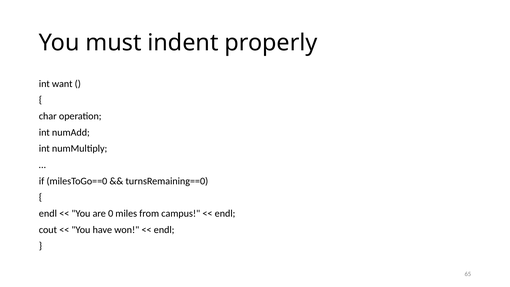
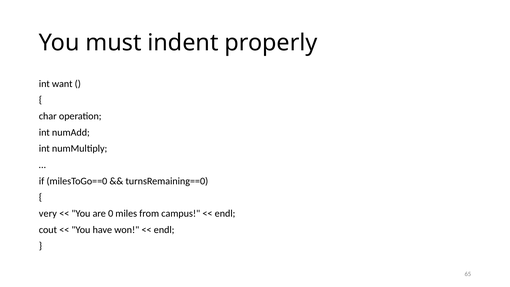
endl at (48, 213): endl -> very
